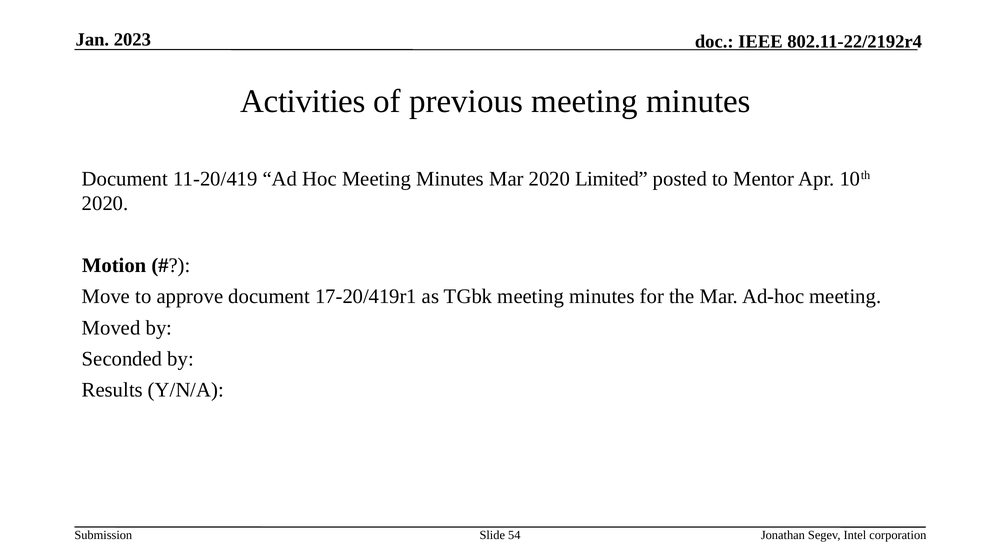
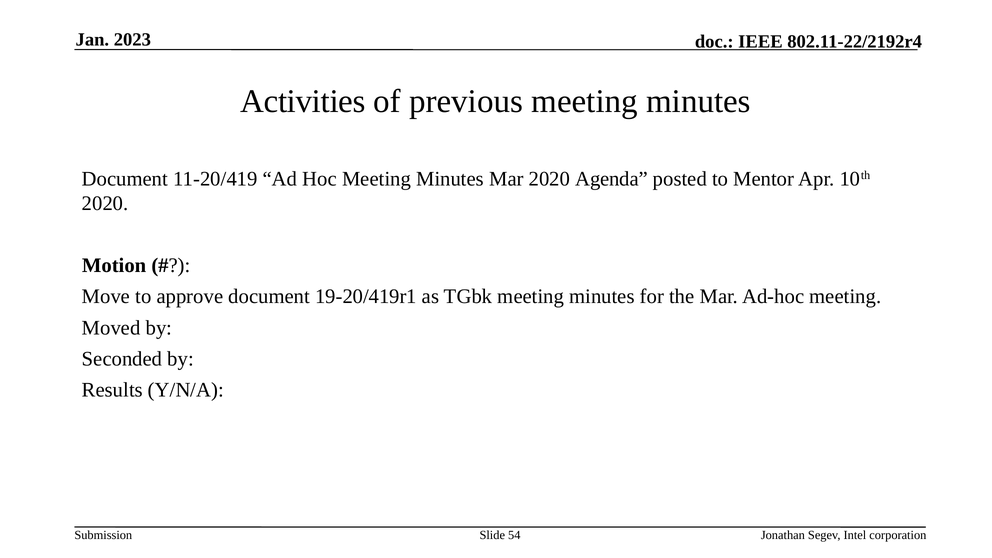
Limited: Limited -> Agenda
17-20/419r1: 17-20/419r1 -> 19-20/419r1
